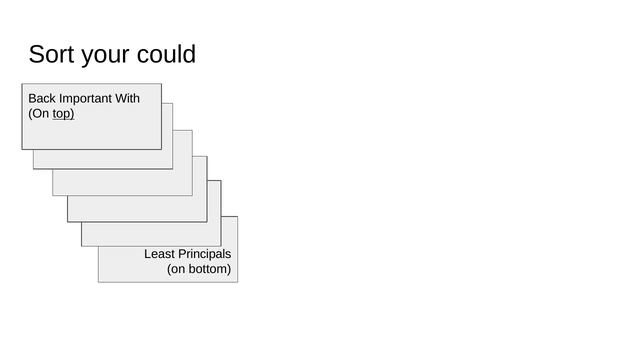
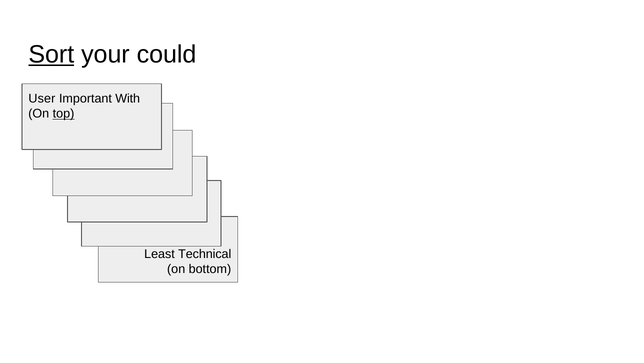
Sort underline: none -> present
Back: Back -> User
Principals: Principals -> Technical
